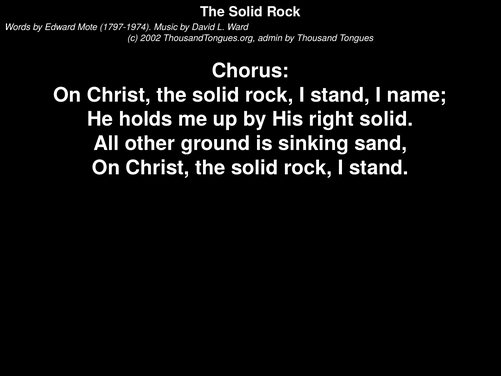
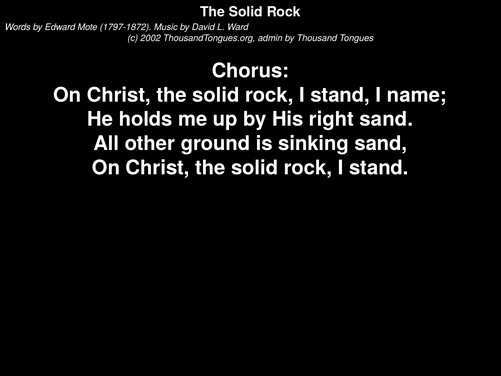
1797-1974: 1797-1974 -> 1797-1872
right solid: solid -> sand
